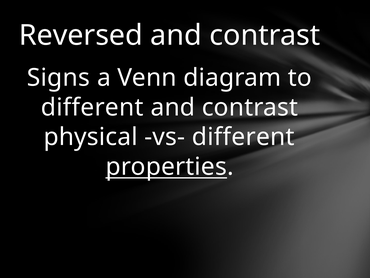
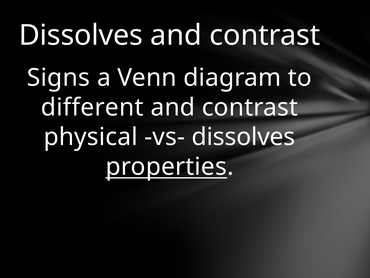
Reversed at (81, 35): Reversed -> Dissolves
vs- different: different -> dissolves
